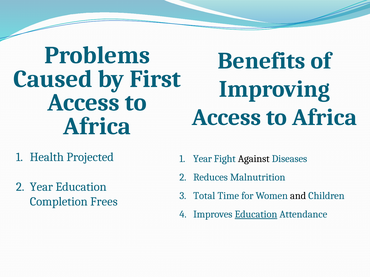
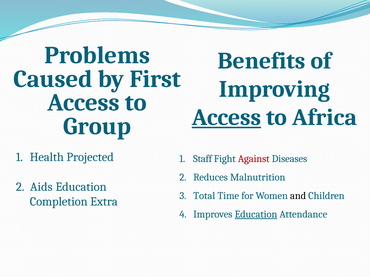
Access at (226, 118) underline: none -> present
Africa at (97, 126): Africa -> Group
Year at (203, 159): Year -> Staff
Against colour: black -> red
Year at (41, 187): Year -> Aids
Frees: Frees -> Extra
